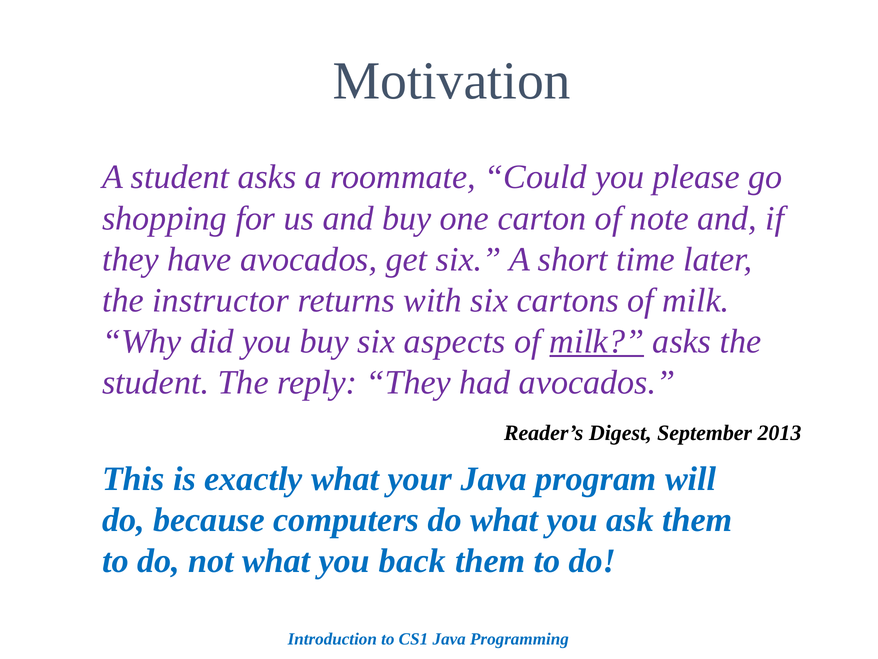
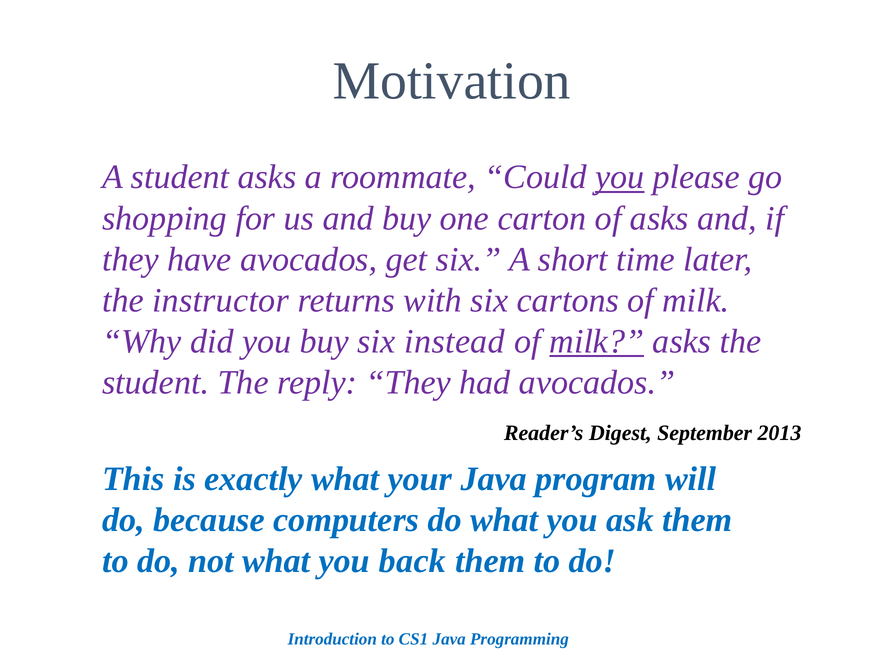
you at (620, 177) underline: none -> present
of note: note -> asks
aspects: aspects -> instead
